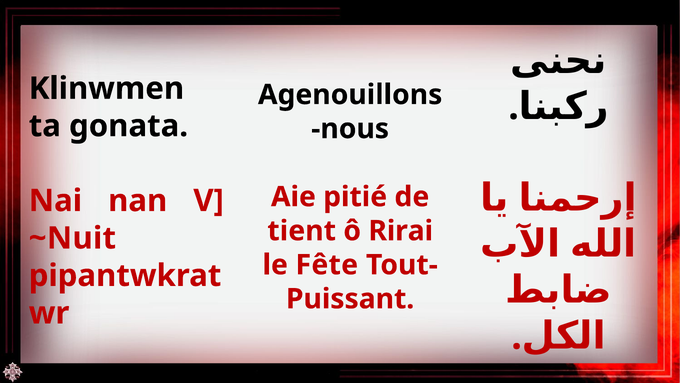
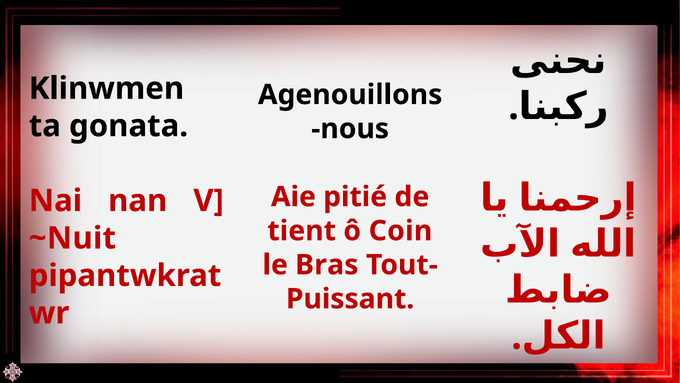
Rirai: Rirai -> Coin
Fête: Fête -> Bras
